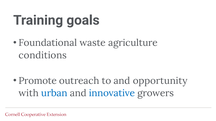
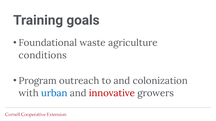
Promote: Promote -> Program
opportunity: opportunity -> colonization
innovative colour: blue -> red
